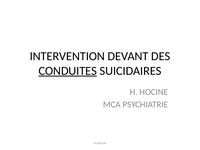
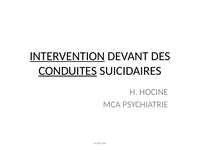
INTERVENTION underline: none -> present
